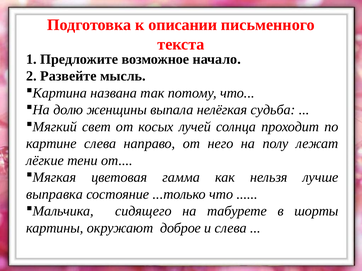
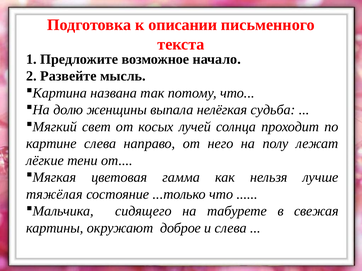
выправка: выправка -> тяжёлая
шорты: шорты -> свежая
